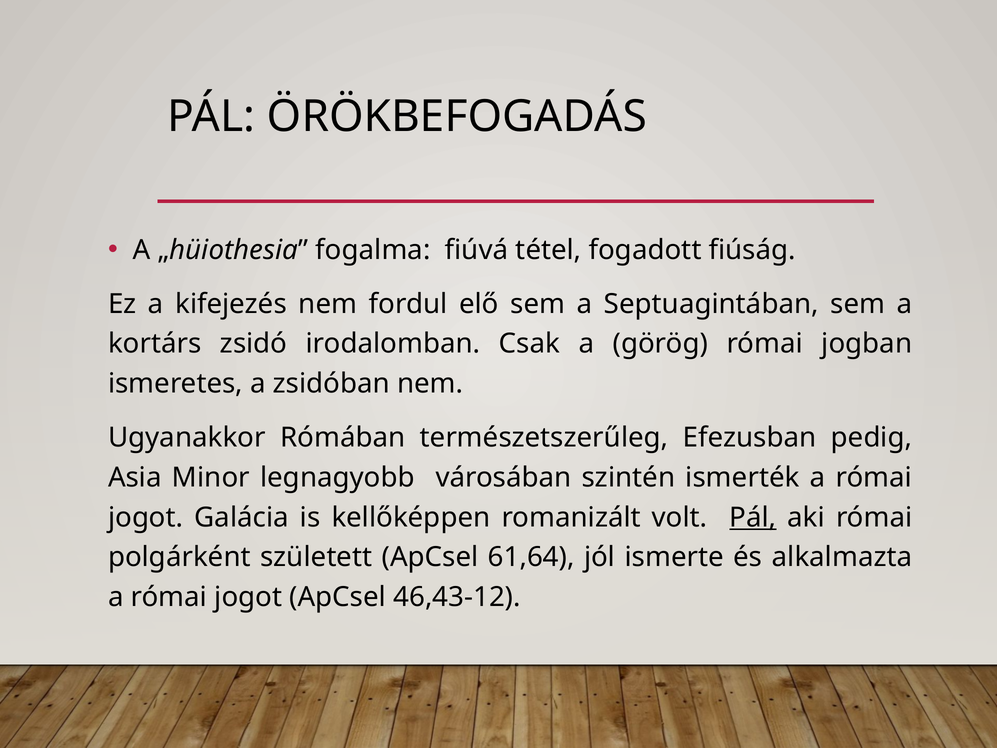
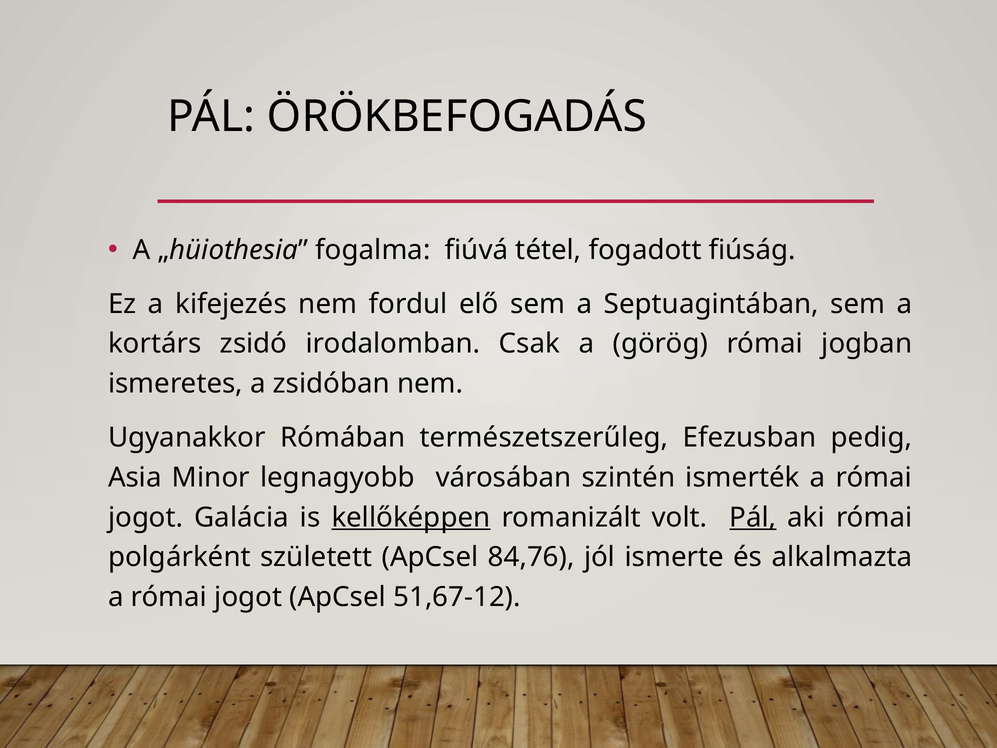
kellőképpen underline: none -> present
61,64: 61,64 -> 84,76
46,43-12: 46,43-12 -> 51,67-12
